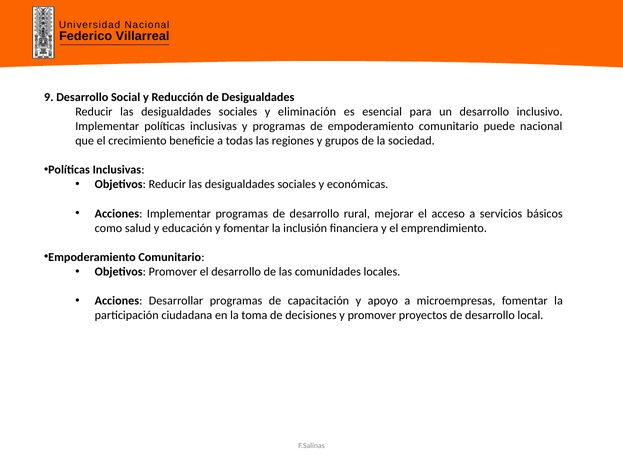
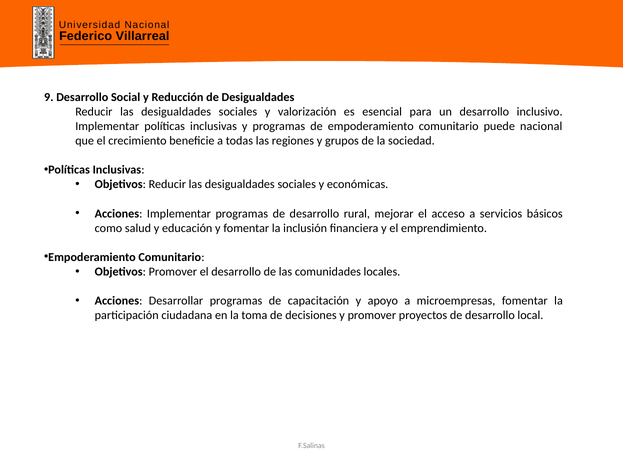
eliminación: eliminación -> valorización
